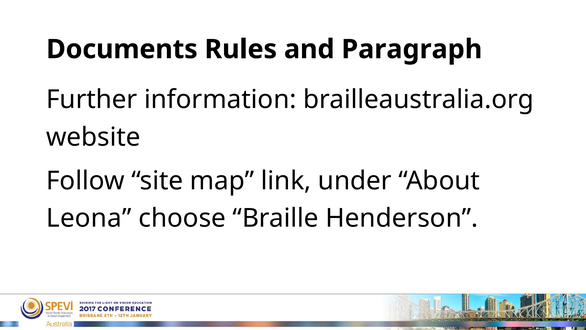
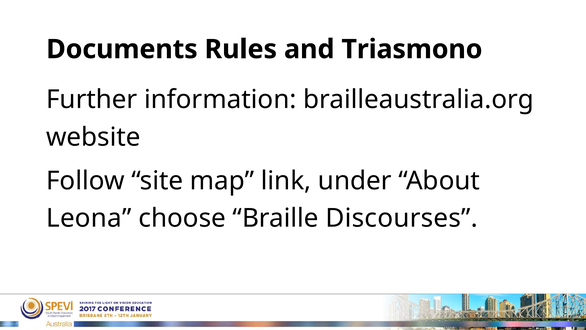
Paragraph: Paragraph -> Triasmono
Henderson: Henderson -> Discourses
